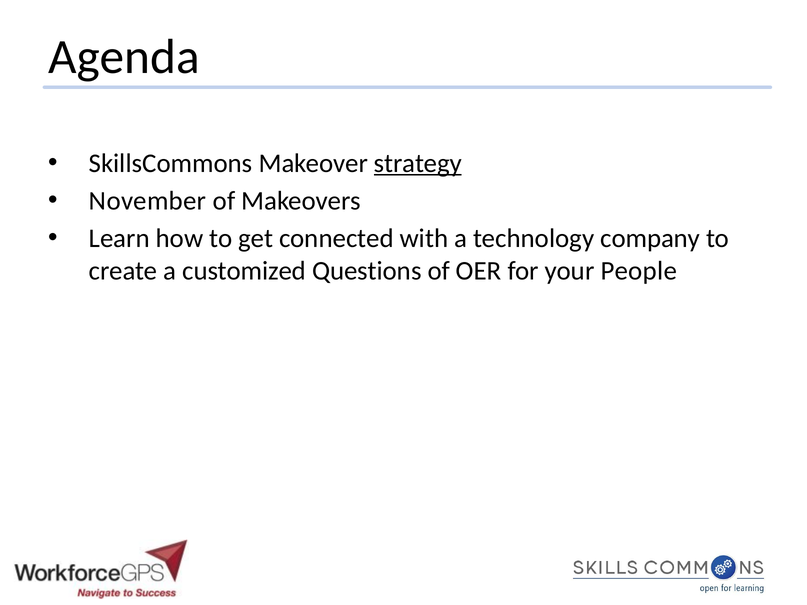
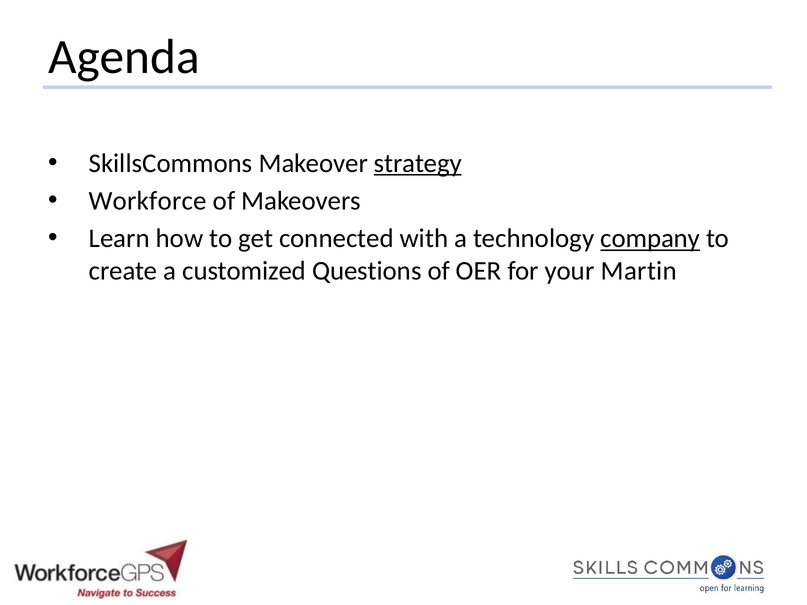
November: November -> Workforce
company underline: none -> present
People: People -> Martin
